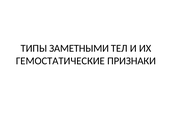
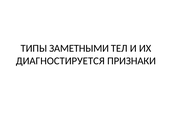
ГЕМОСТАТИЧЕСКИЕ: ГЕМОСТАТИЧЕСКИЕ -> ДИАГНОСТИРУЕТСЯ
